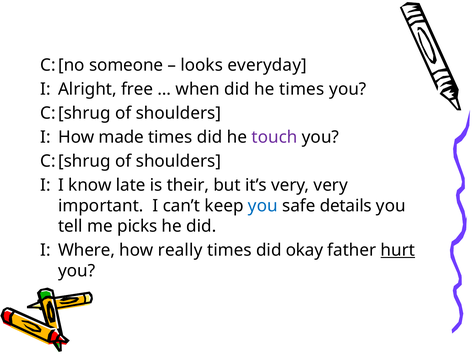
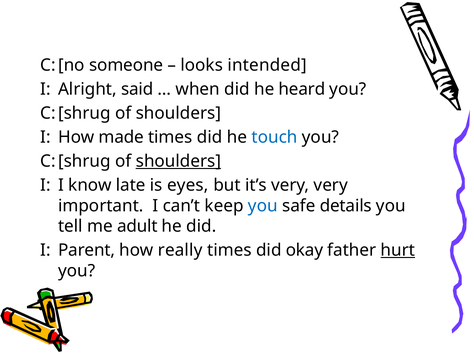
everyday: everyday -> intended
free: free -> said
he times: times -> heard
touch colour: purple -> blue
shoulders at (178, 161) underline: none -> present
their: their -> eyes
picks: picks -> adult
Where: Where -> Parent
